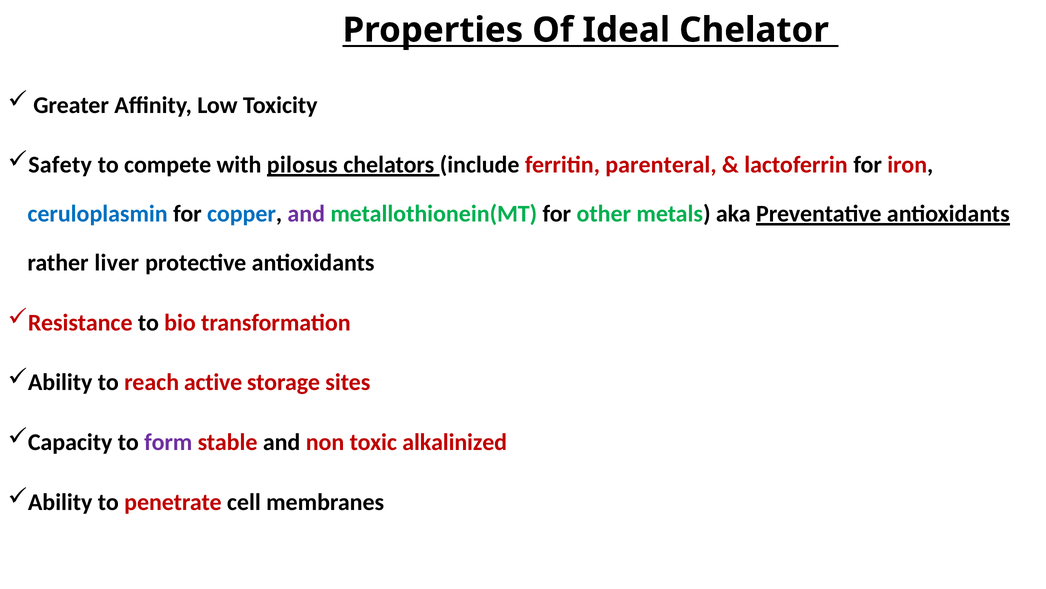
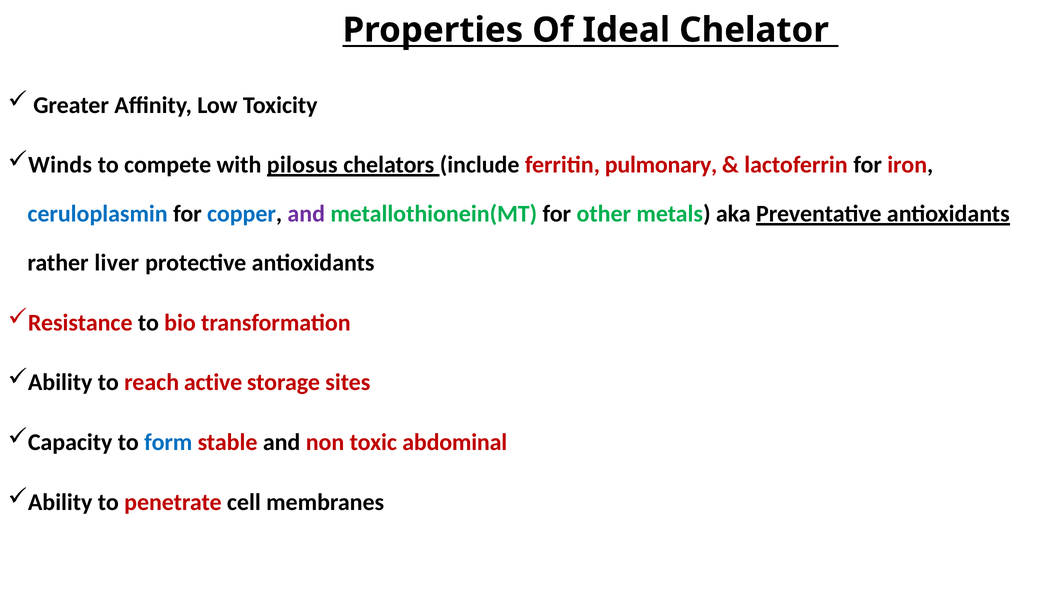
Safety: Safety -> Winds
parenteral: parenteral -> pulmonary
form colour: purple -> blue
alkalinized: alkalinized -> abdominal
